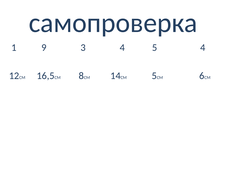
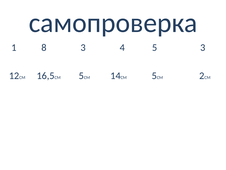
9: 9 -> 8
5 4: 4 -> 3
8 at (81, 76): 8 -> 5
6: 6 -> 2
